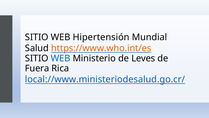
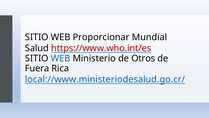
Hipertensión: Hipertensión -> Proporcionar
https://www.who.int/es colour: orange -> red
Leves: Leves -> Otros
